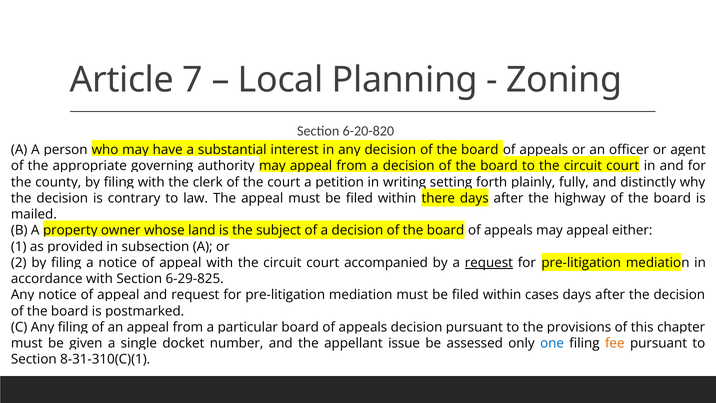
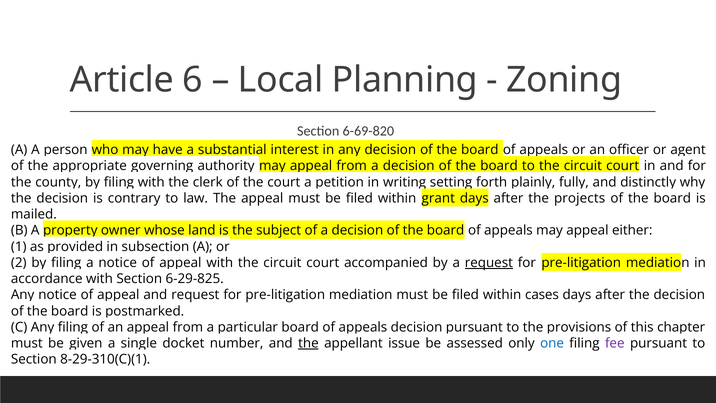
7: 7 -> 6
6-20-820: 6-20-820 -> 6-69-820
there: there -> grant
highway: highway -> projects
the at (308, 343) underline: none -> present
fee colour: orange -> purple
8-31-310(C)(1: 8-31-310(C)(1 -> 8-29-310(C)(1
